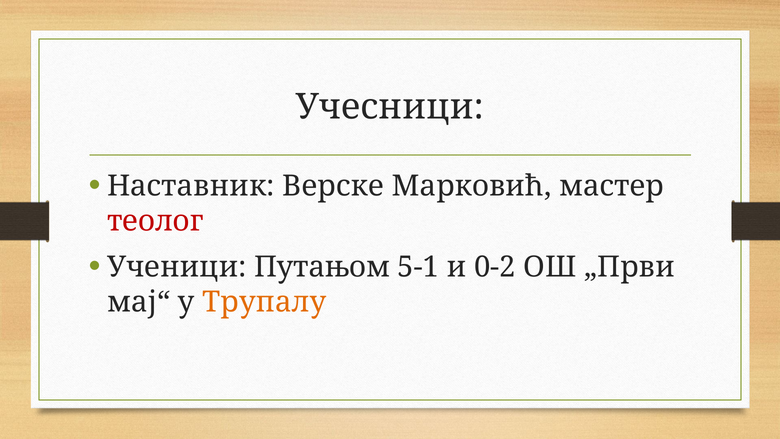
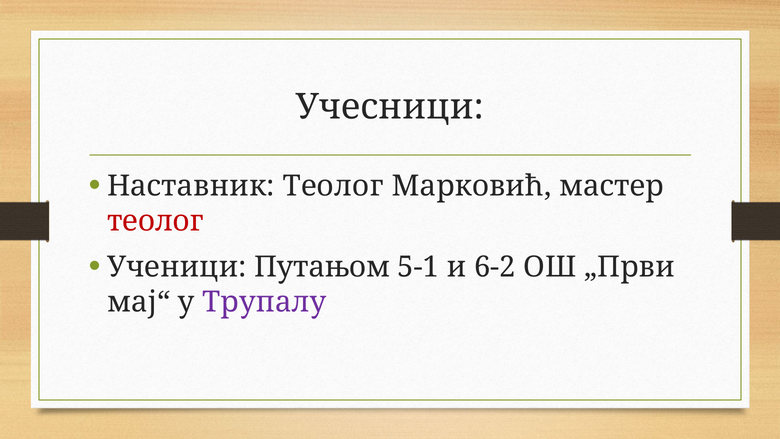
Наставник Верске: Верске -> Теолог
0-2: 0-2 -> 6-2
Трупалу colour: orange -> purple
